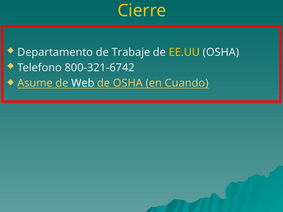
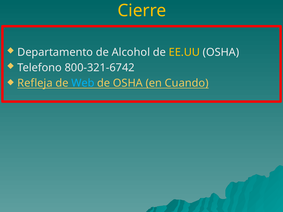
Trabaje: Trabaje -> Alcohol
Asume: Asume -> Refleja
Web colour: white -> light blue
